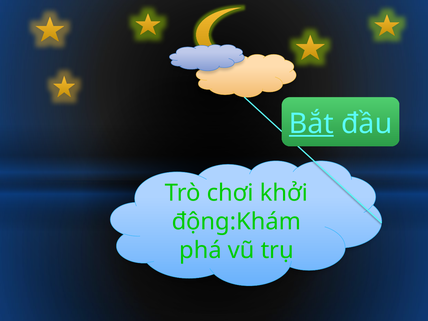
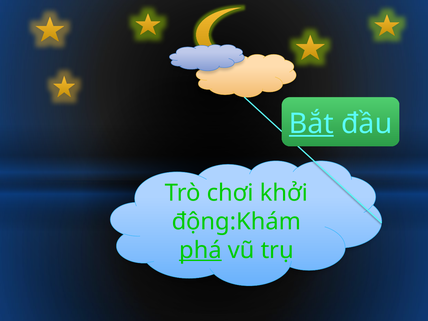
phá underline: none -> present
